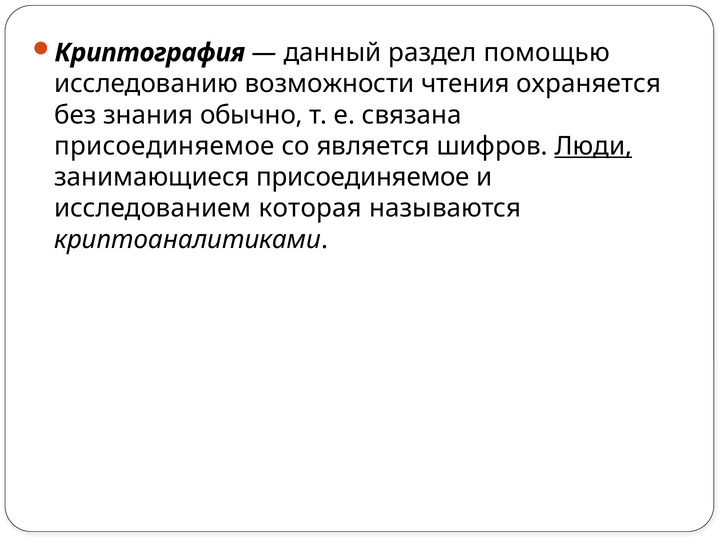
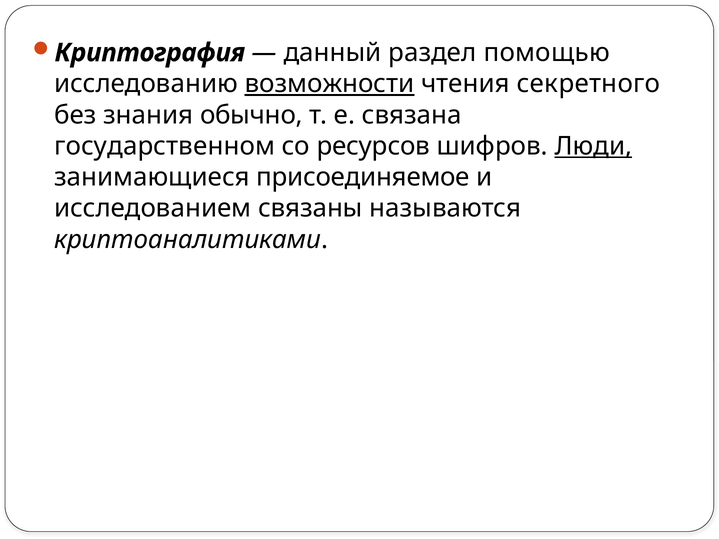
возможности underline: none -> present
охраняется: охраняется -> секретного
присоединяемое at (164, 146): присоединяемое -> государственном
является: является -> ресурсов
которая: которая -> связаны
